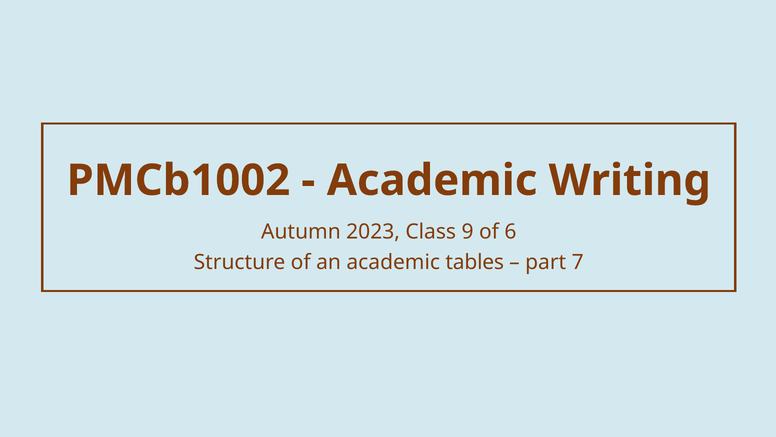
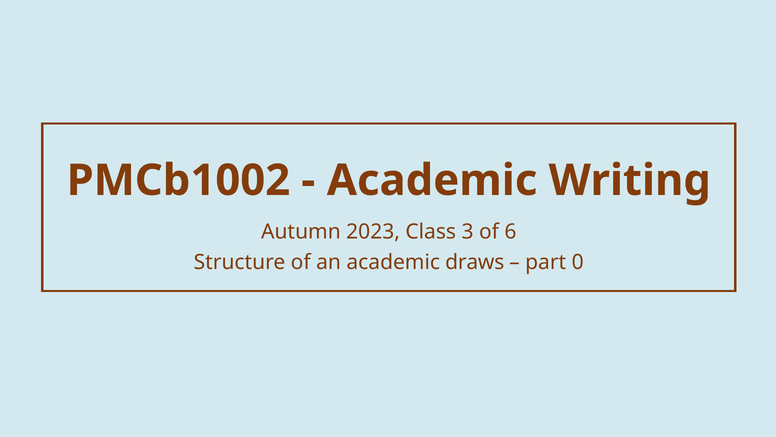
9: 9 -> 3
tables: tables -> draws
7: 7 -> 0
